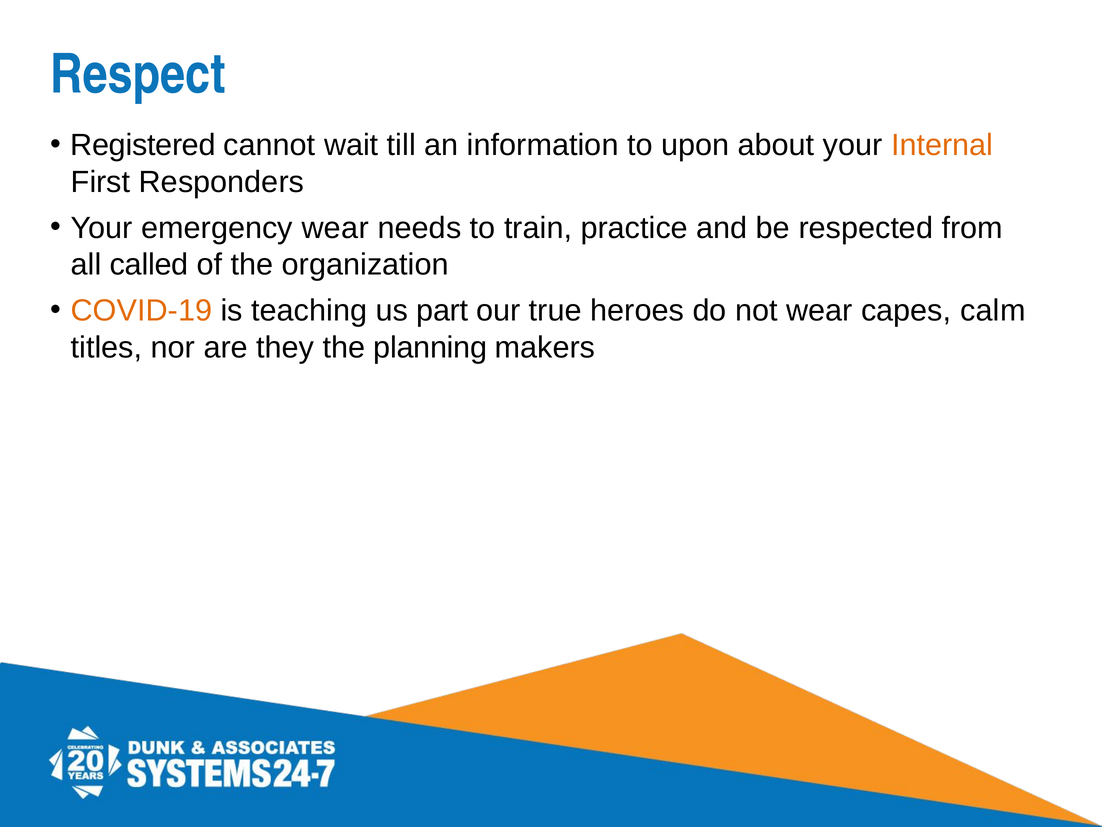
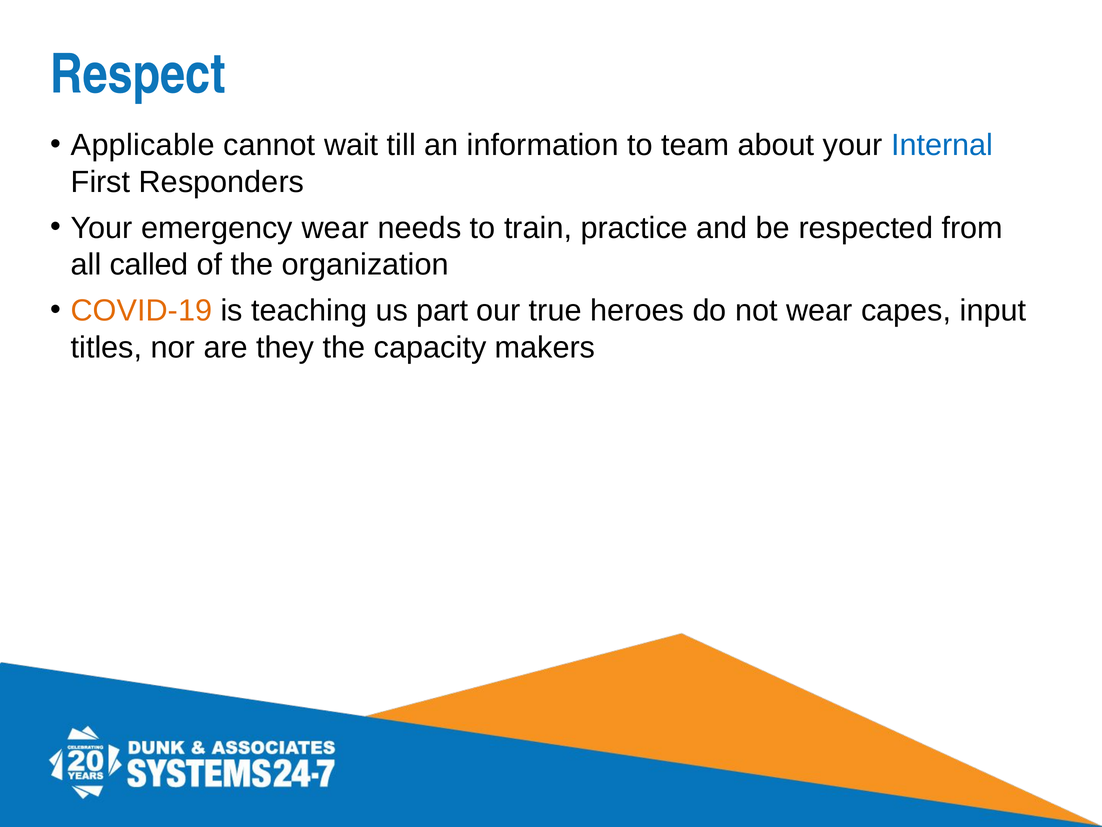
Registered: Registered -> Applicable
upon: upon -> team
Internal colour: orange -> blue
calm: calm -> input
planning: planning -> capacity
